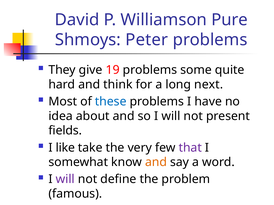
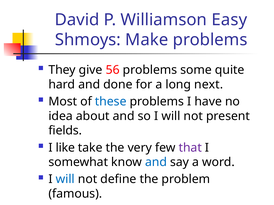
Pure: Pure -> Easy
Peter: Peter -> Make
19: 19 -> 56
think: think -> done
and at (156, 163) colour: orange -> blue
will at (65, 180) colour: purple -> blue
